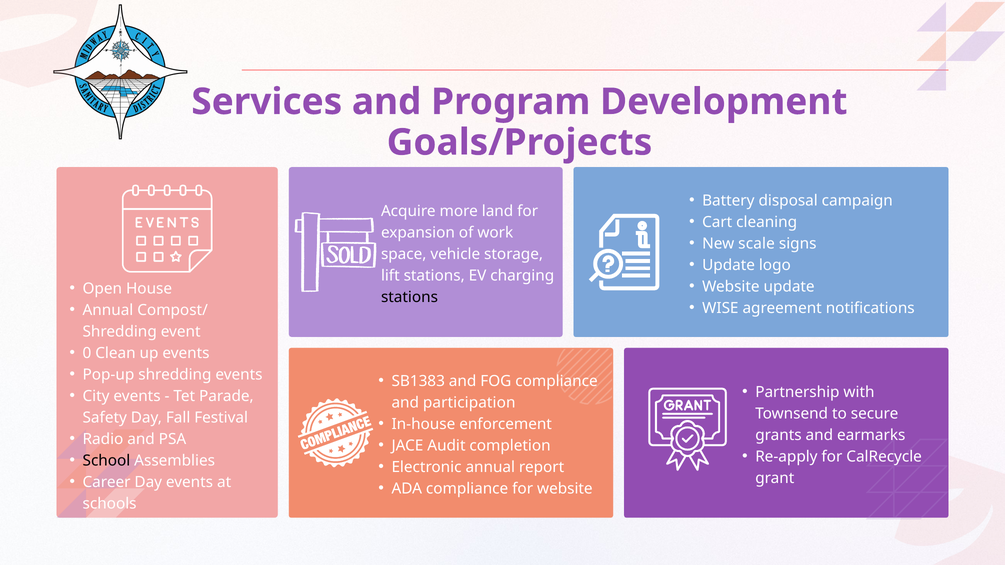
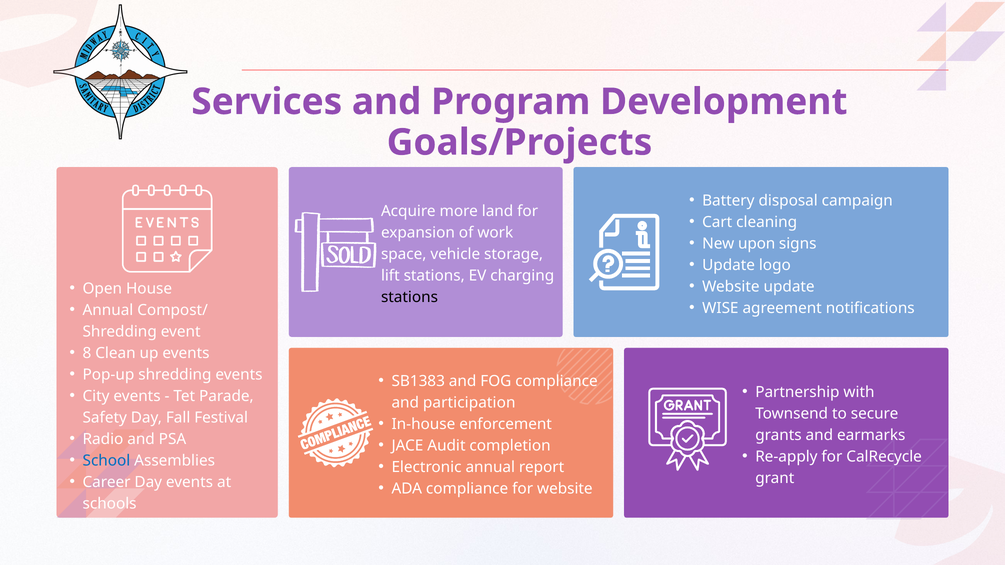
scale: scale -> upon
0: 0 -> 8
School colour: black -> blue
